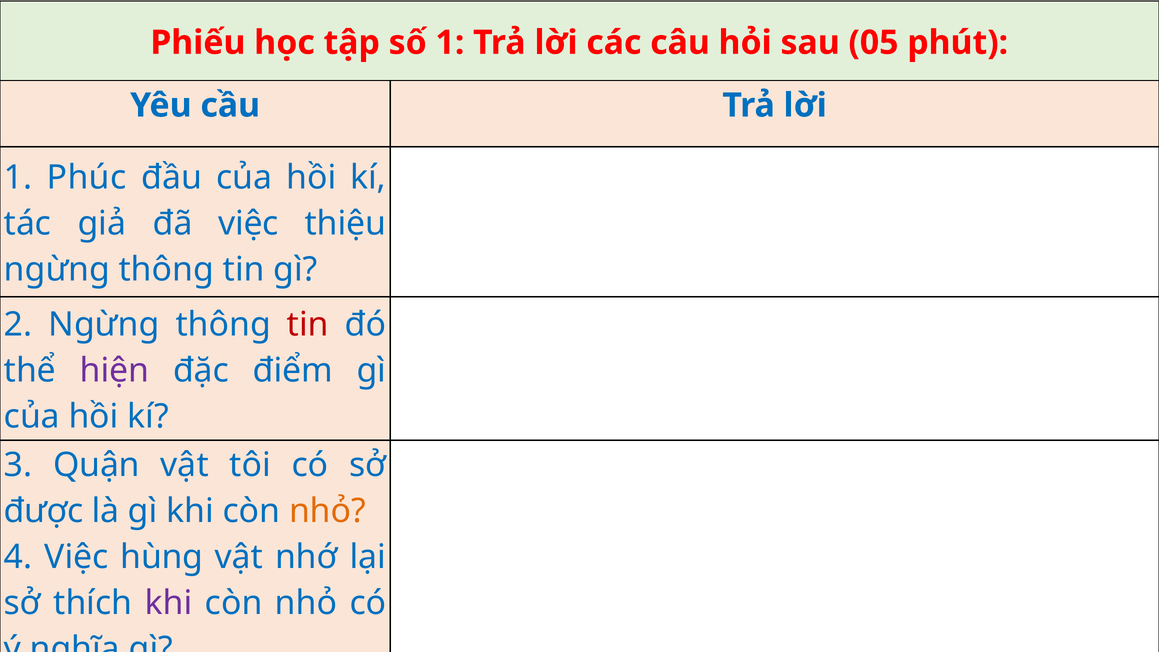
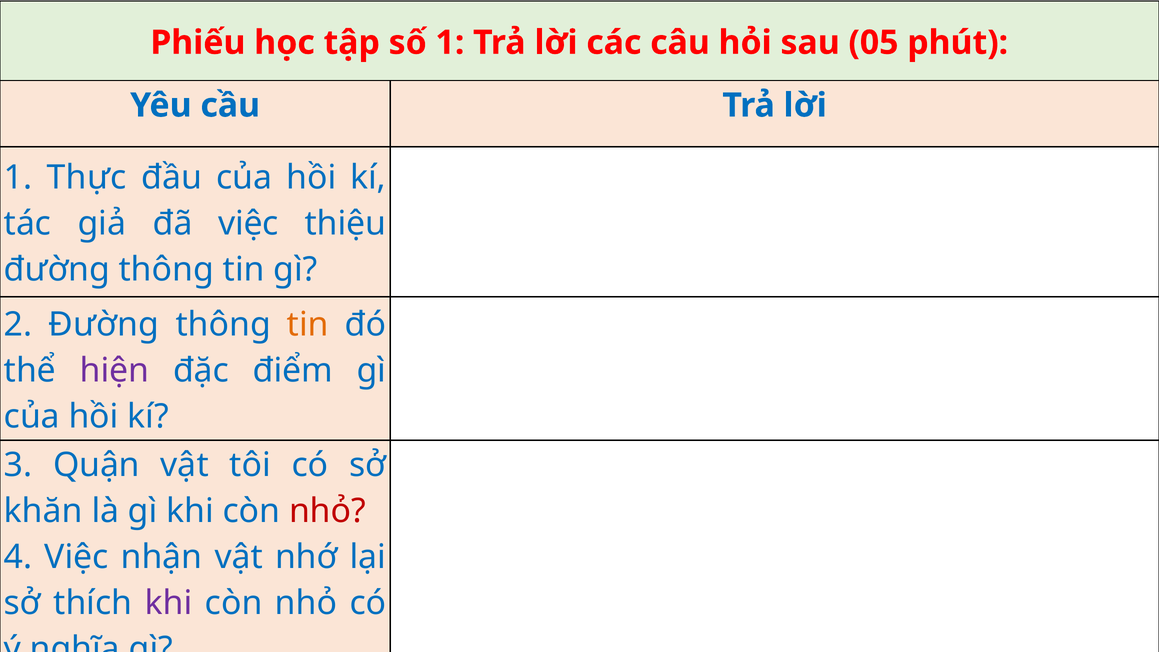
Phúc: Phúc -> Thực
ngừng at (57, 270): ngừng -> đường
2 Ngừng: Ngừng -> Đường
tin at (308, 324) colour: red -> orange
được: được -> khăn
nhỏ at (327, 511) colour: orange -> red
hùng: hùng -> nhận
